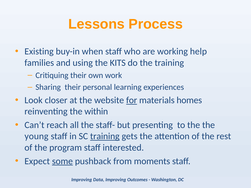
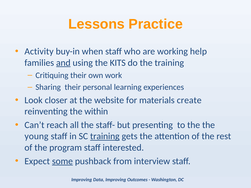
Process: Process -> Practice
Existing: Existing -> Activity
and underline: none -> present
for underline: present -> none
homes: homes -> create
moments: moments -> interview
